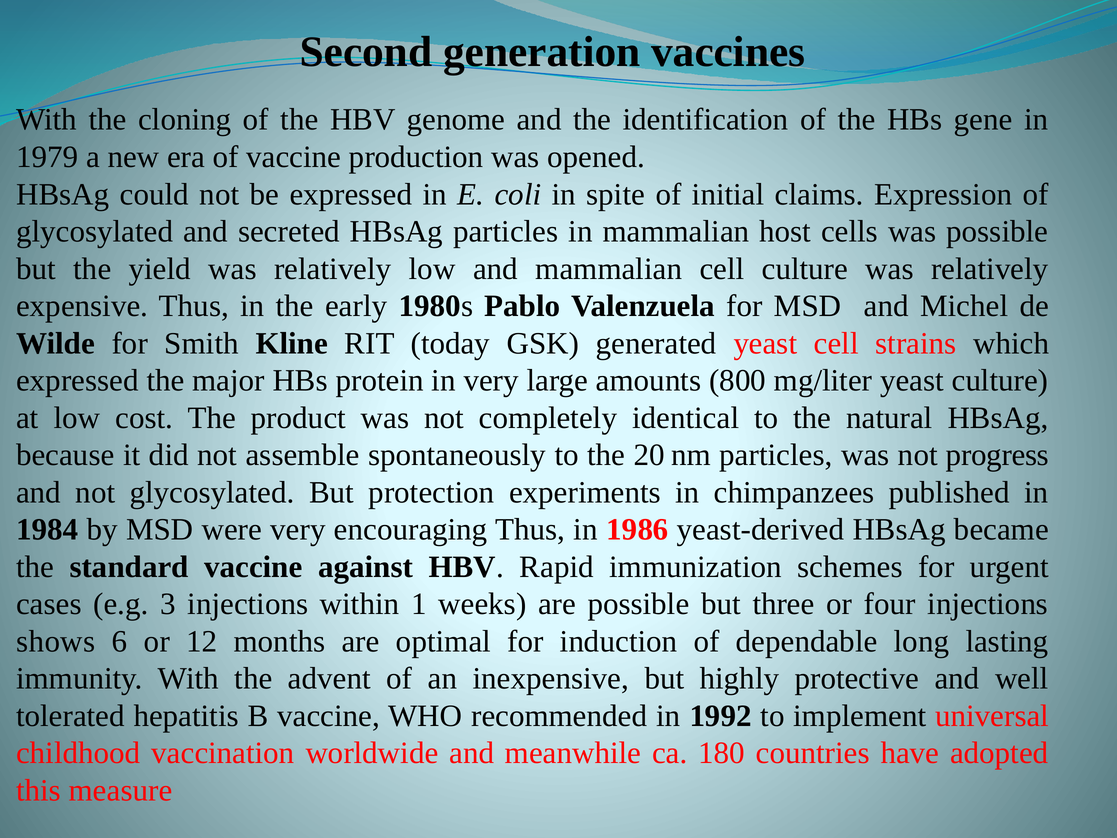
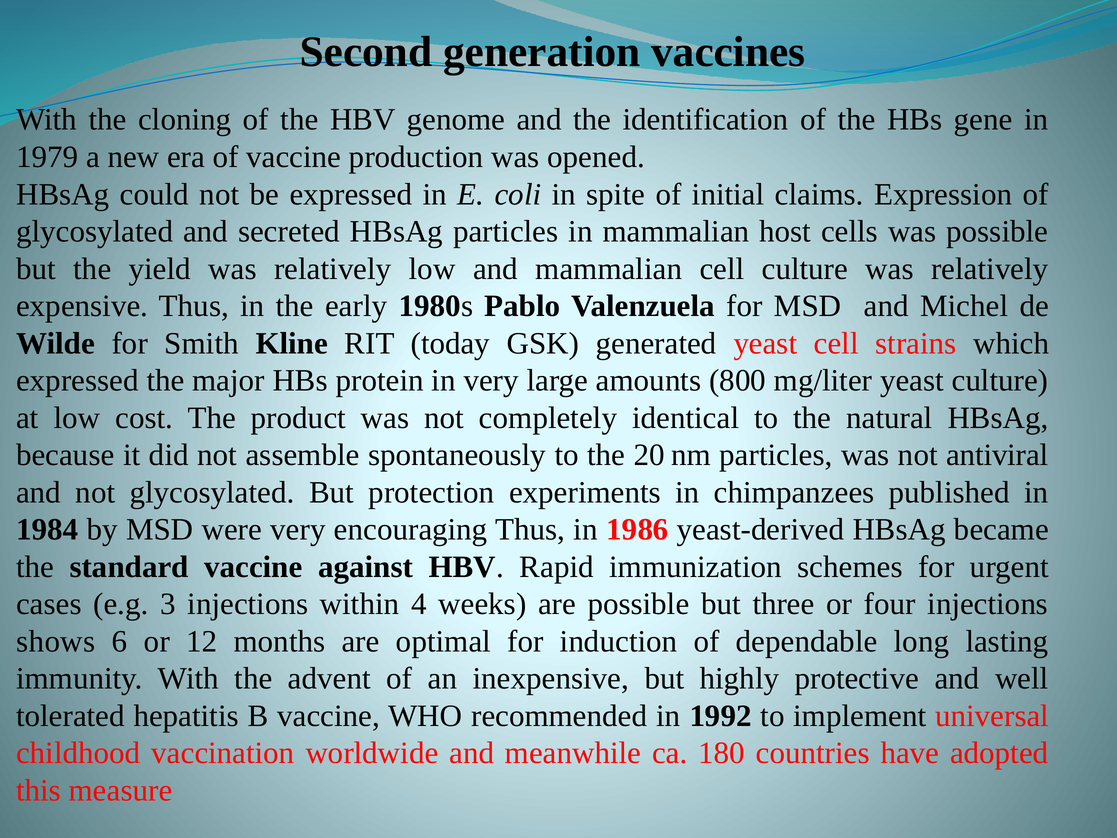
progress: progress -> antiviral
1: 1 -> 4
